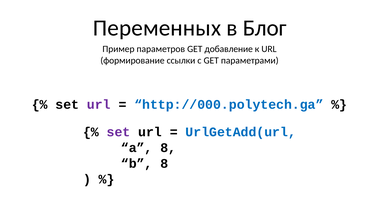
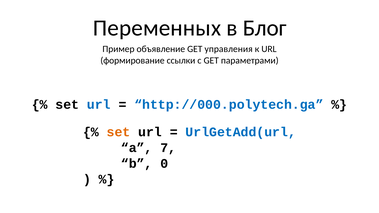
параметров: параметров -> объявление
добавление: добавление -> управления
url at (99, 105) colour: purple -> blue
set at (118, 132) colour: purple -> orange
a 8: 8 -> 7
b 8: 8 -> 0
